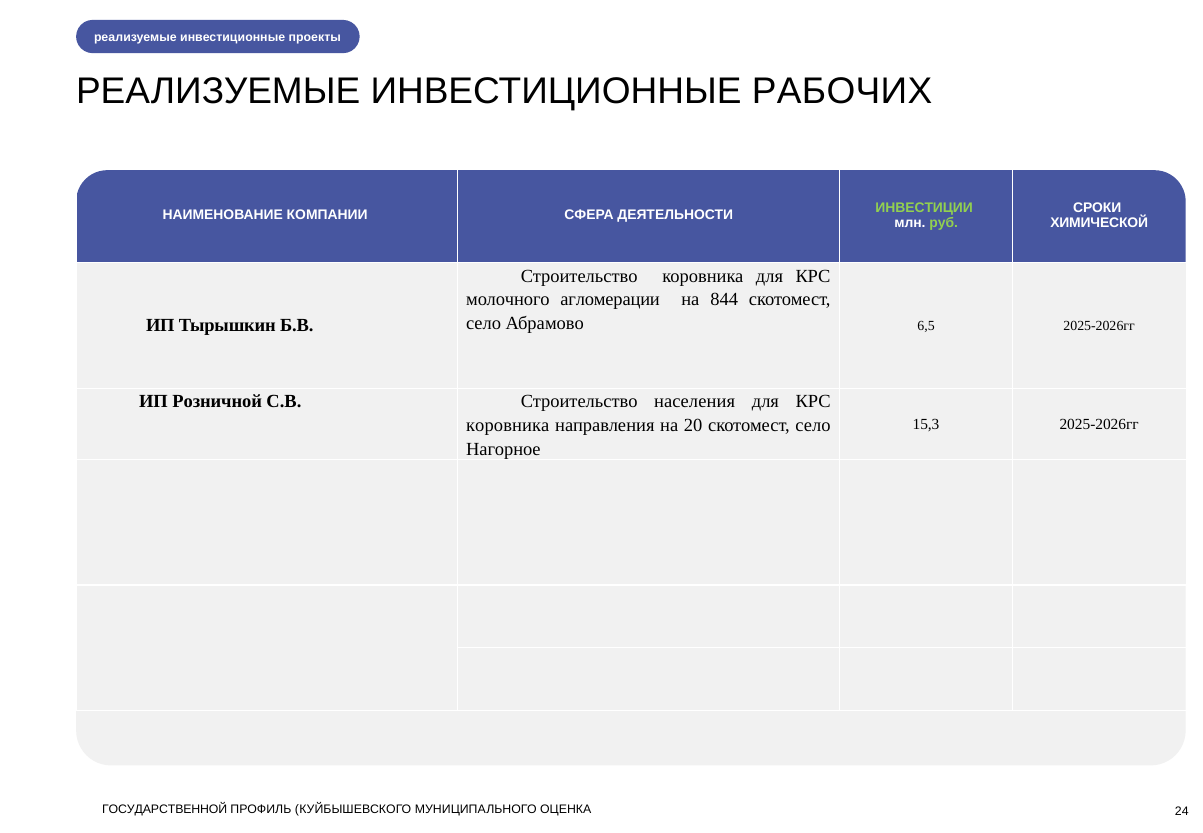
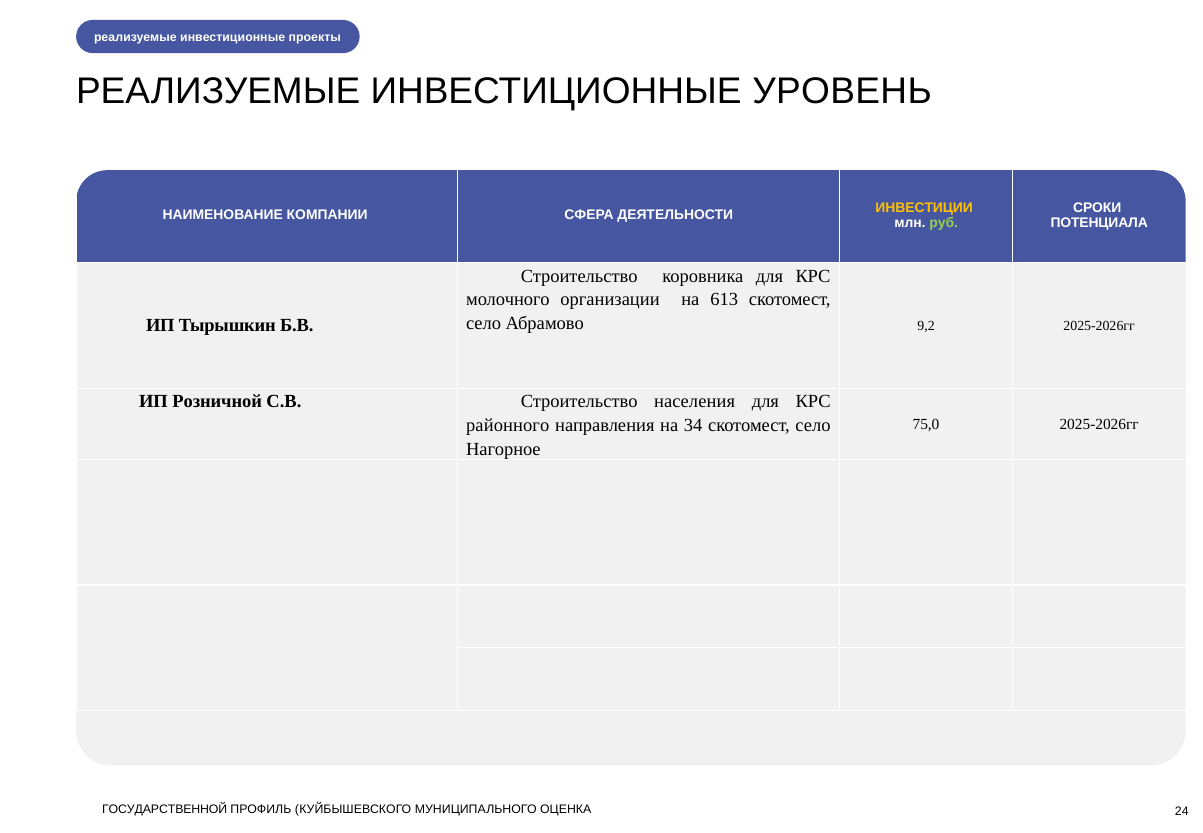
РАБОЧИХ: РАБОЧИХ -> УРОВЕНЬ
ИНВЕСТИЦИИ colour: light green -> yellow
ХИМИЧЕСКОЙ: ХИМИЧЕСКОЙ -> ПОТЕНЦИАЛА
агломерации: агломерации -> организации
844: 844 -> 613
6,5: 6,5 -> 9,2
15,3: 15,3 -> 75,0
коровника at (508, 425): коровника -> районного
20: 20 -> 34
